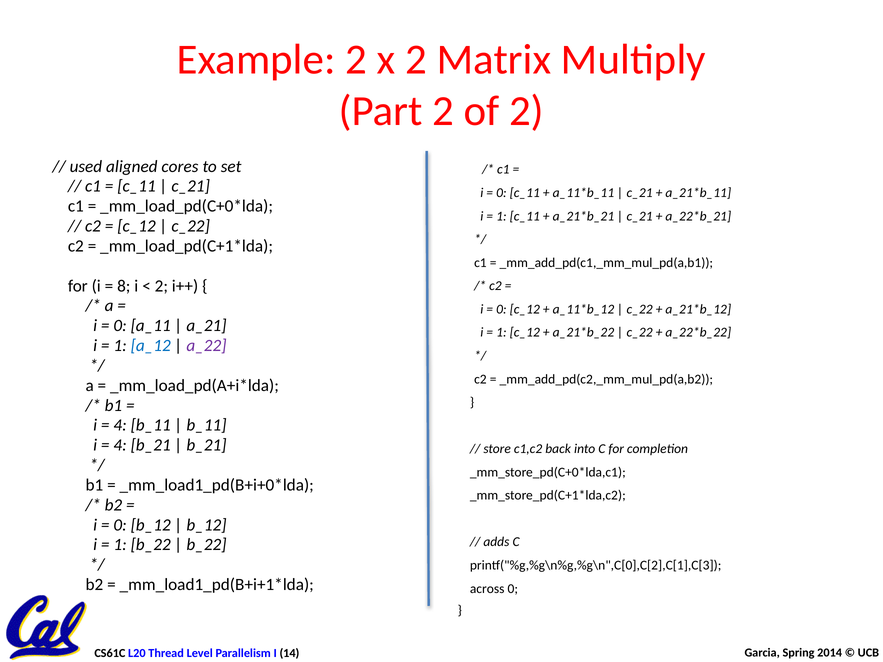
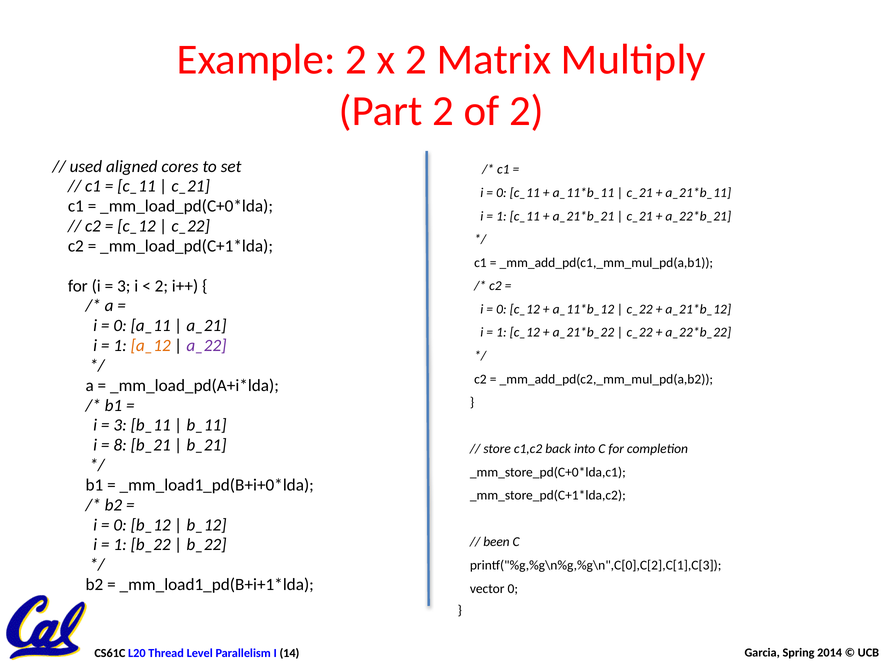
8 at (124, 286): 8 -> 3
a_12 colour: blue -> orange
4 at (120, 425): 4 -> 3
4 at (120, 445): 4 -> 8
adds: adds -> been
across: across -> vector
